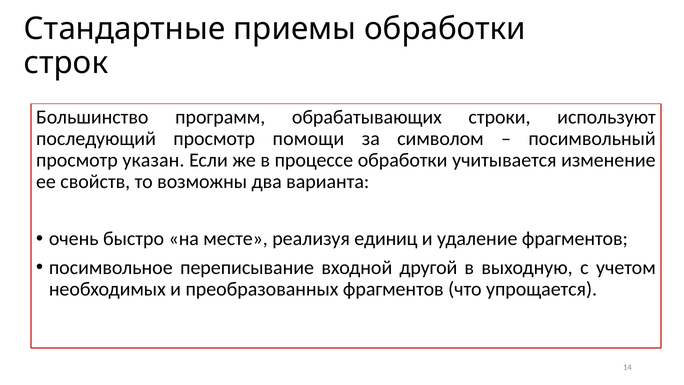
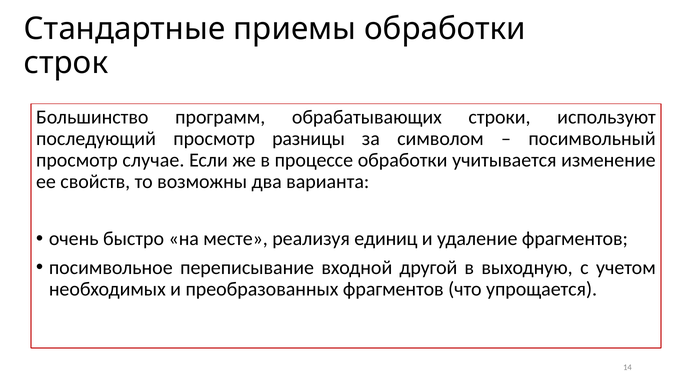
помощи: помощи -> разницы
указан: указан -> случае
